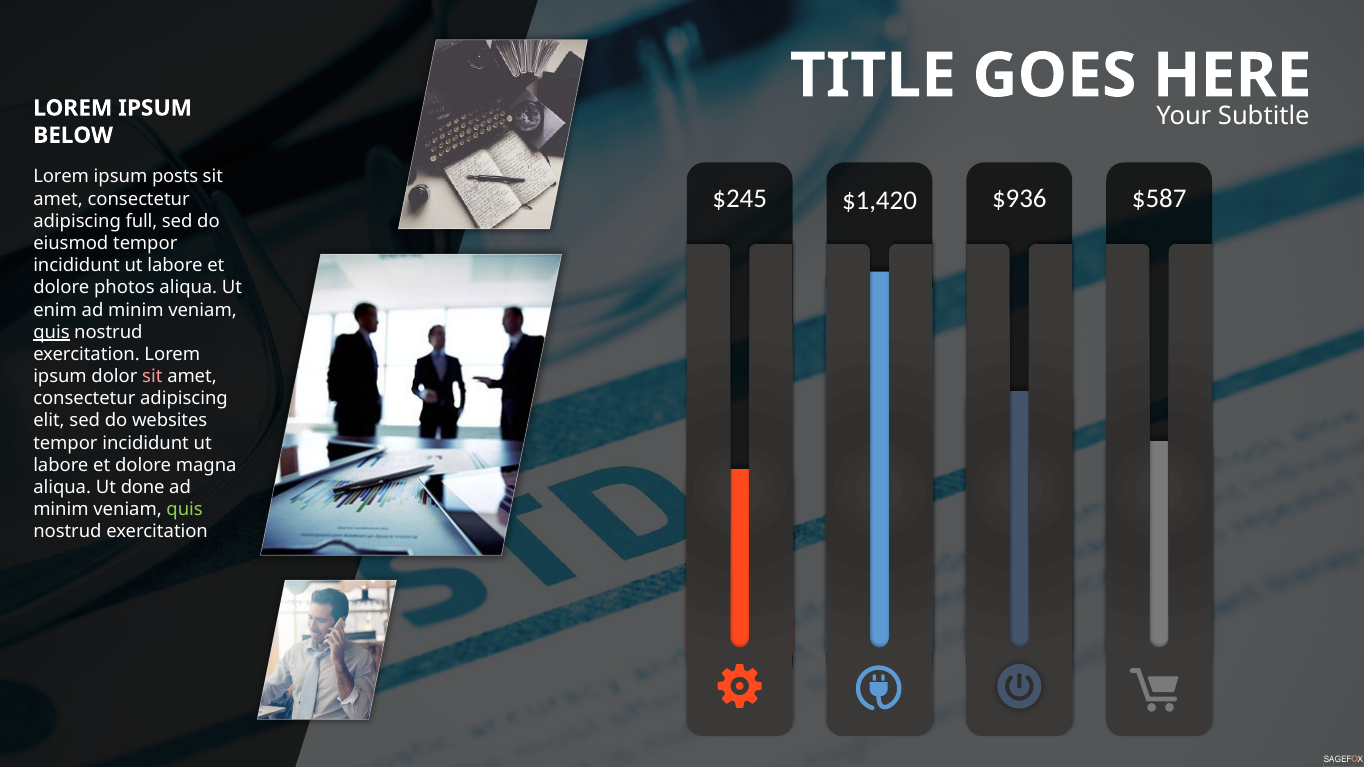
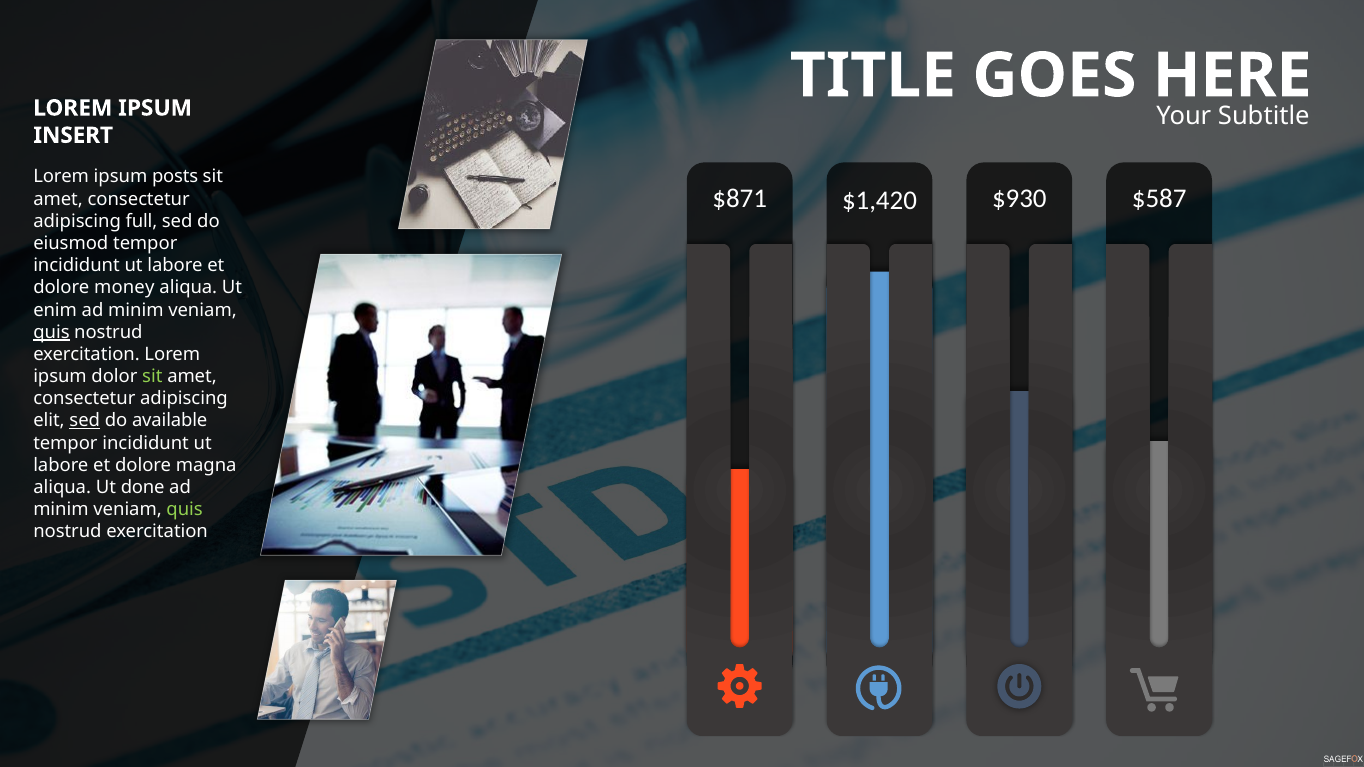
BELOW: BELOW -> INSERT
$245: $245 -> $871
$936: $936 -> $930
photos: photos -> money
sit at (152, 377) colour: pink -> light green
sed at (85, 421) underline: none -> present
websites: websites -> available
